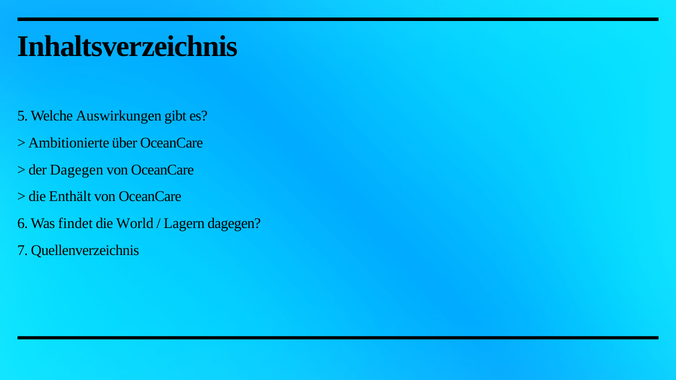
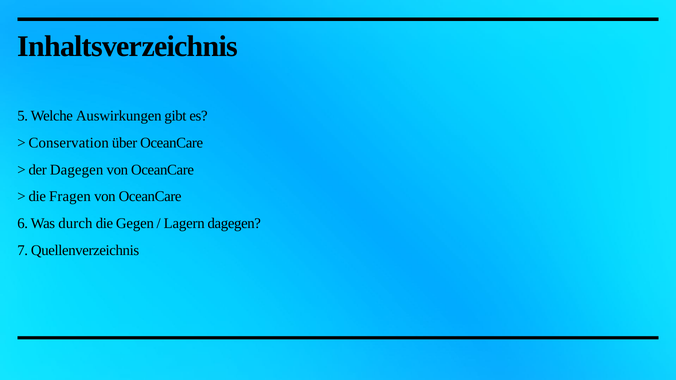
Ambitionierte: Ambitionierte -> Conservation
Enthält: Enthält -> Fragen
findet: findet -> durch
World: World -> Gegen
